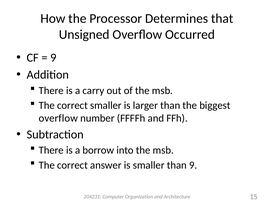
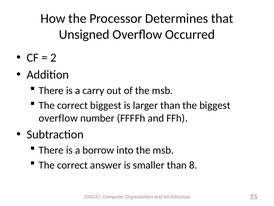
9 at (53, 57): 9 -> 2
correct smaller: smaller -> biggest
than 9: 9 -> 8
